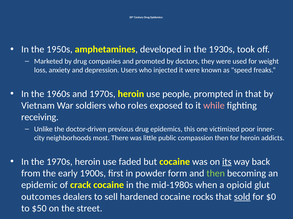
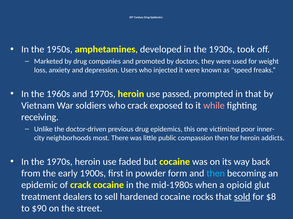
people: people -> passed
who roles: roles -> crack
its underline: present -> none
then at (216, 174) colour: light green -> light blue
outcomes: outcomes -> treatment
$0: $0 -> $8
$50: $50 -> $90
